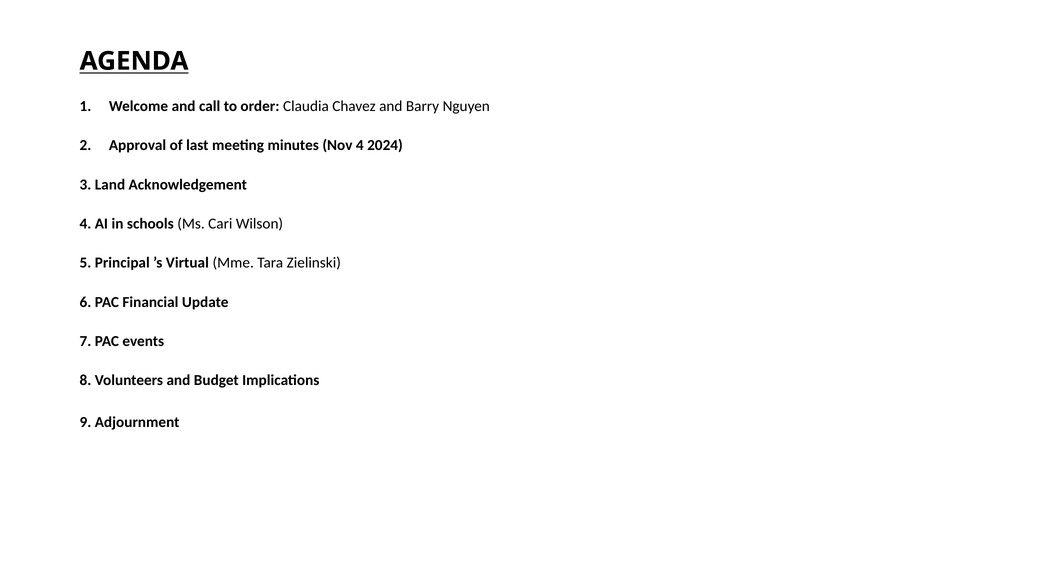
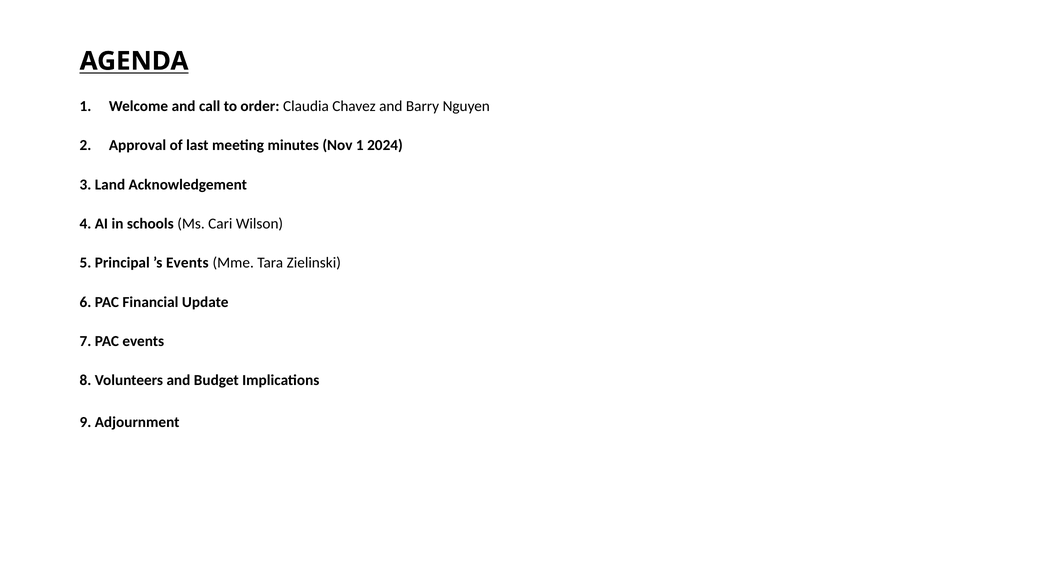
Nov 4: 4 -> 1
’s Virtual: Virtual -> Events
